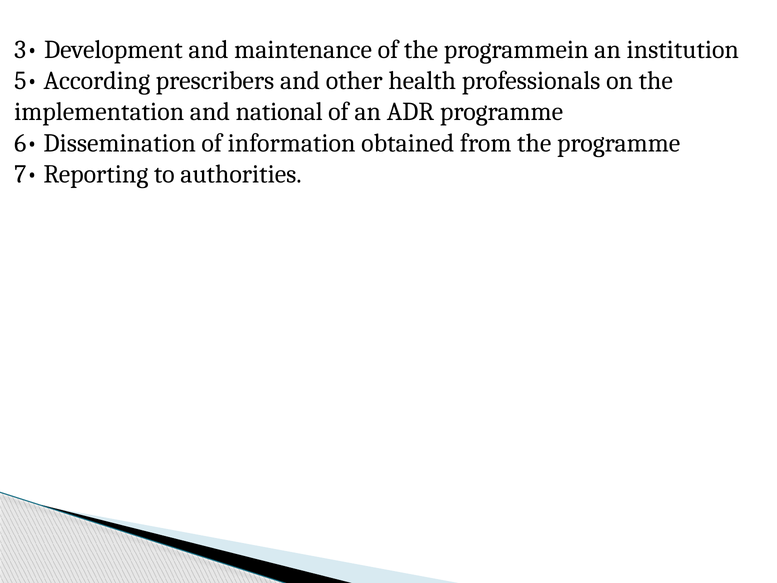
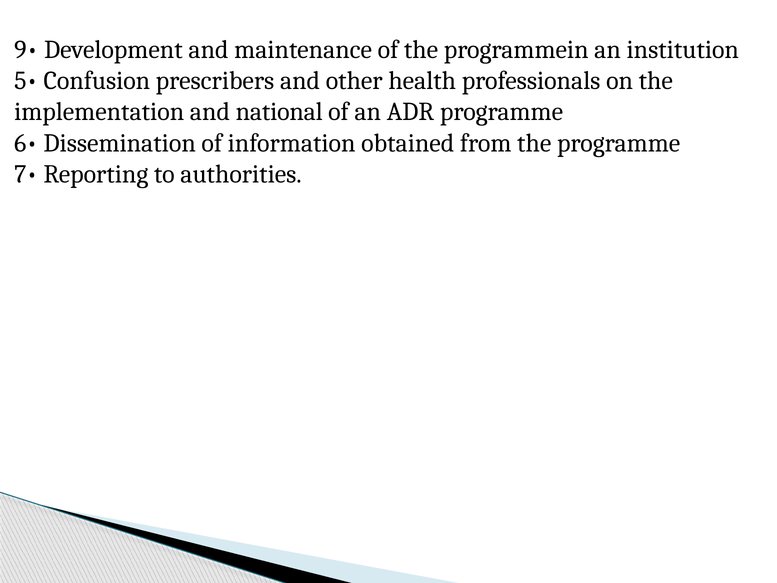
3•: 3• -> 9•
According: According -> Confusion
